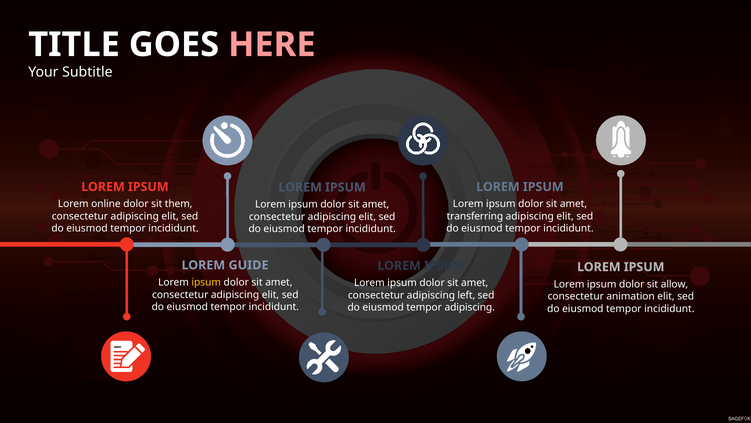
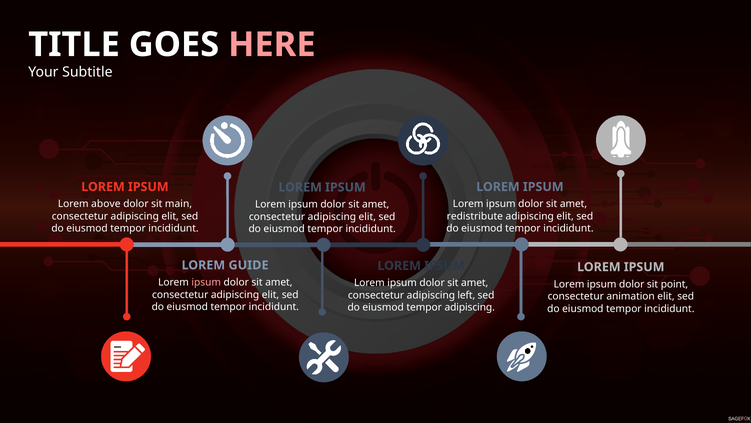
online: online -> above
them: them -> main
transferring: transferring -> redistribute
ipsum at (206, 282) colour: yellow -> pink
allow: allow -> point
